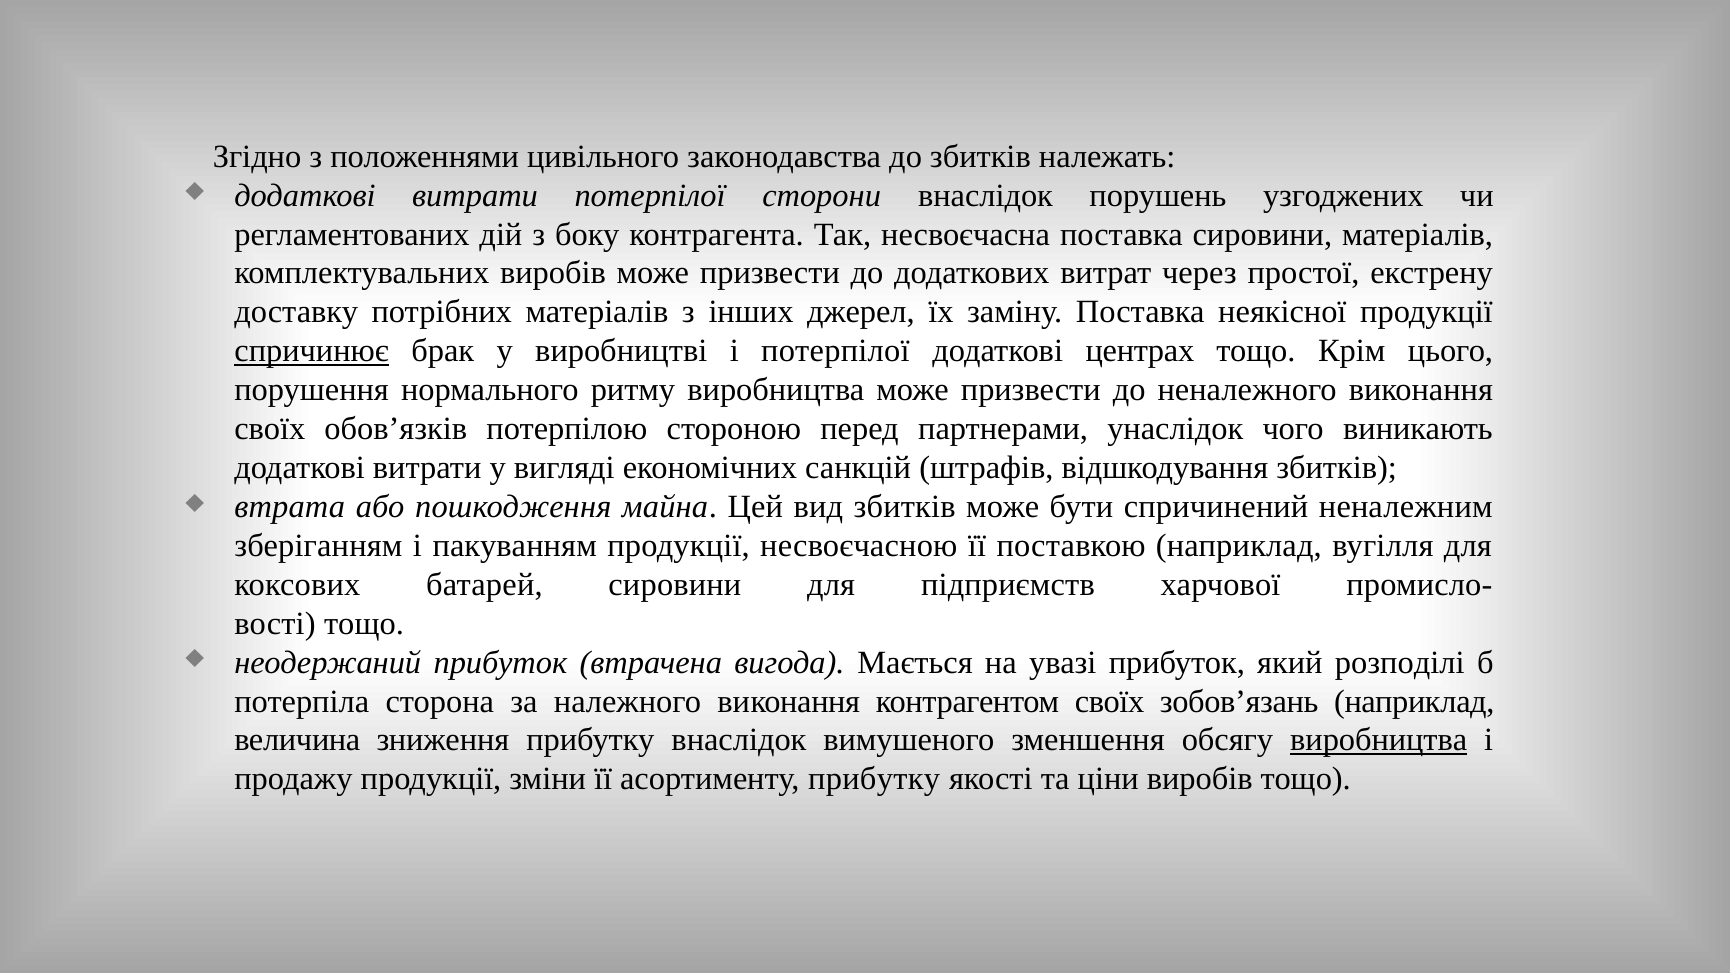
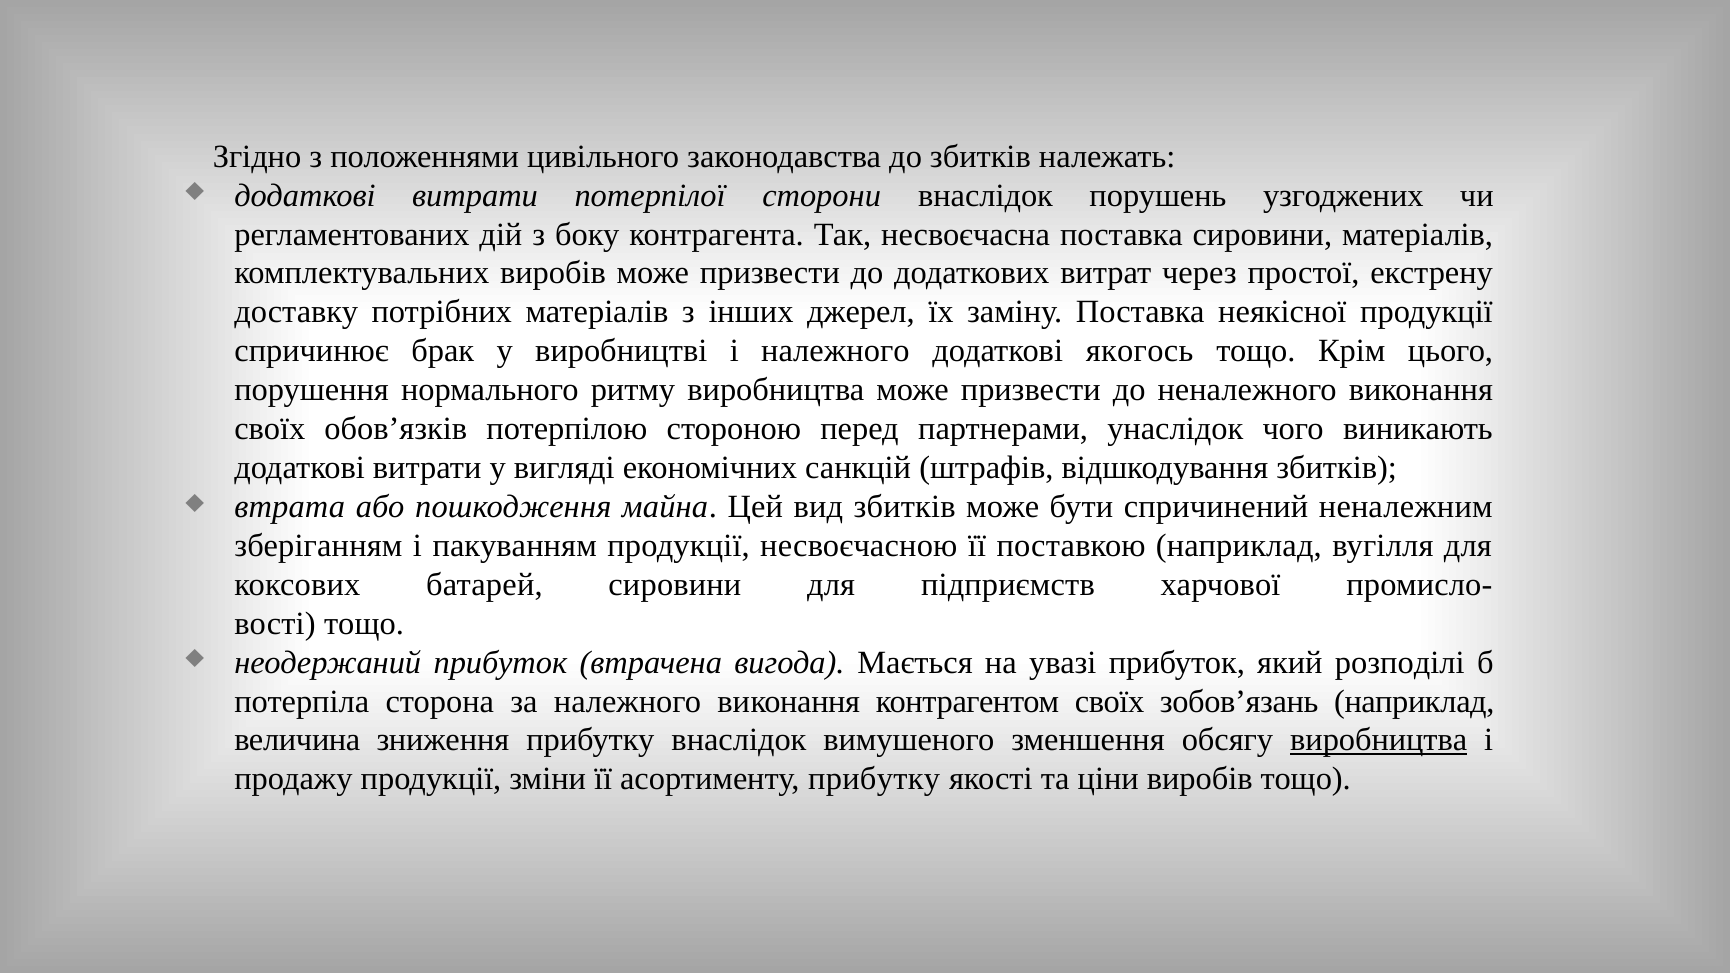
спричинює underline: present -> none
і потерпілої: потерпілої -> належного
центрах: центрах -> якогось
